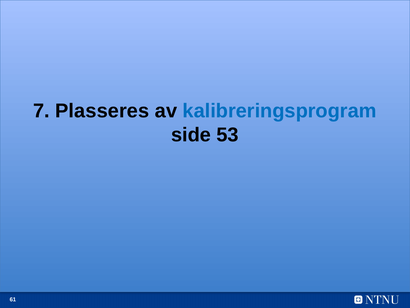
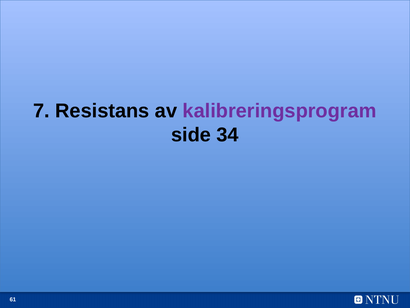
Plasseres: Plasseres -> Resistans
kalibreringsprogram colour: blue -> purple
53: 53 -> 34
